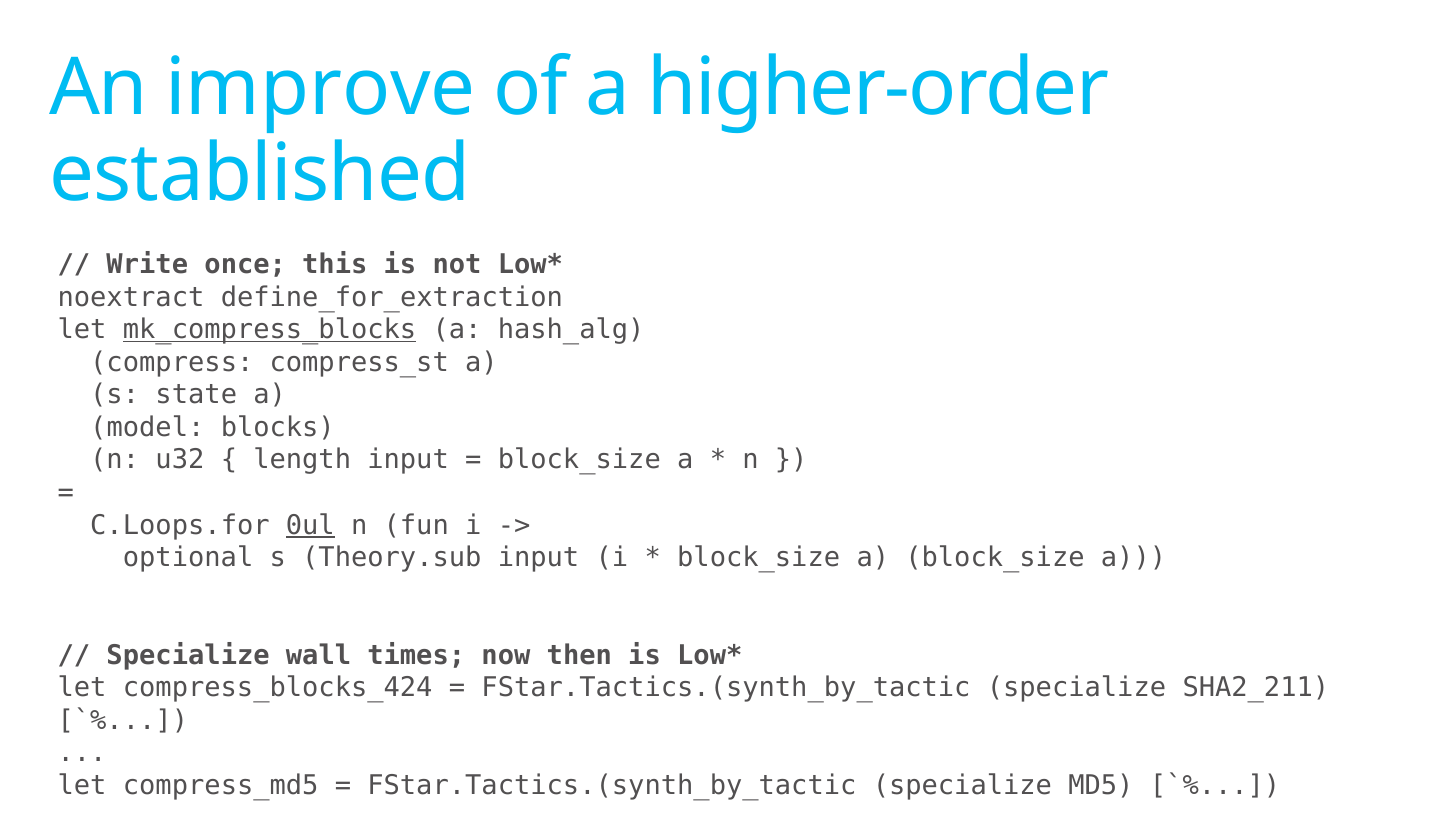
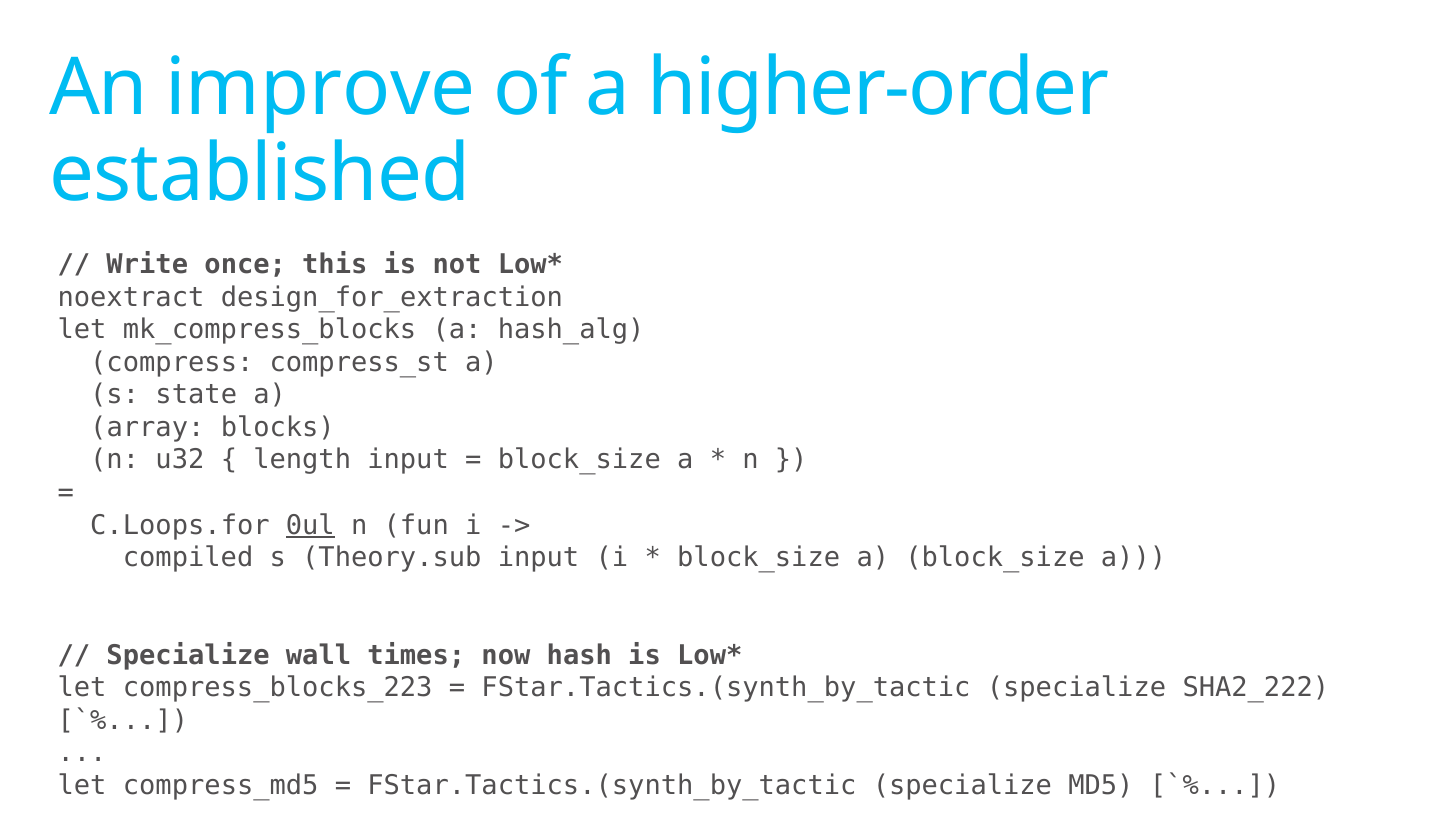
define_for_extraction: define_for_extraction -> design_for_extraction
mk_compress_blocks underline: present -> none
model: model -> array
optional: optional -> compiled
then: then -> hash
compress_blocks_424: compress_blocks_424 -> compress_blocks_223
SHA2_211: SHA2_211 -> SHA2_222
